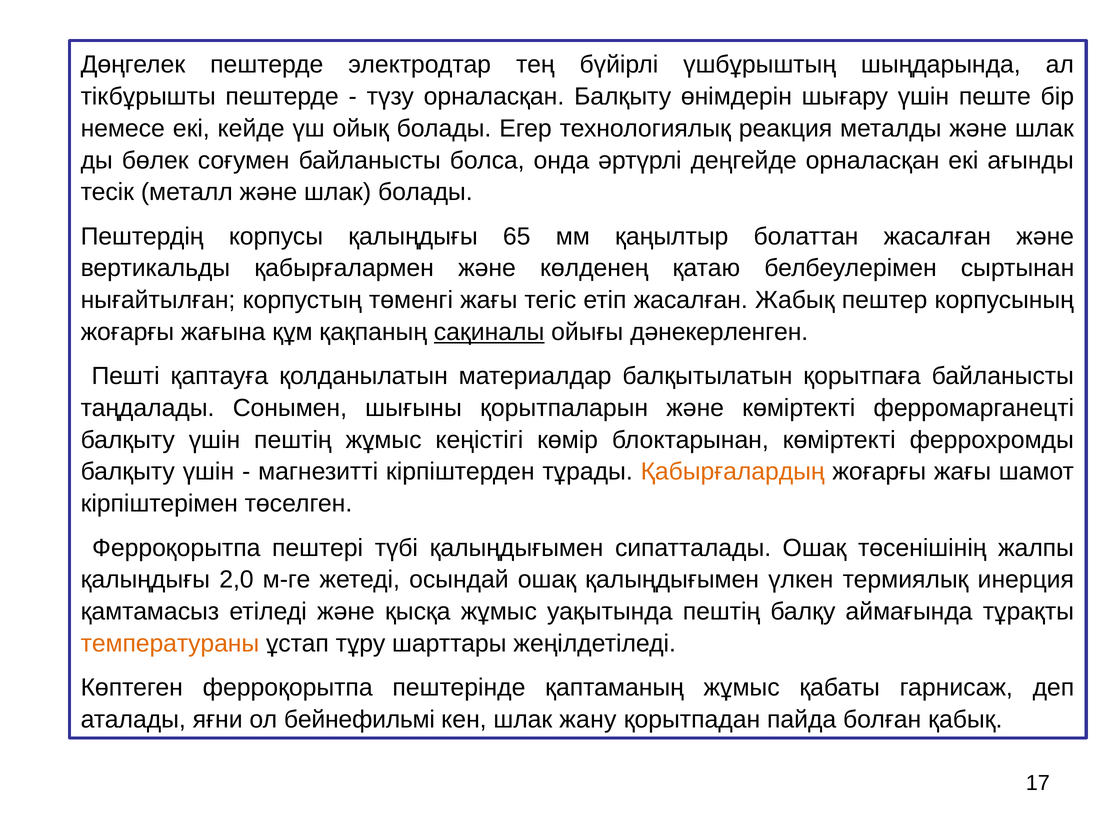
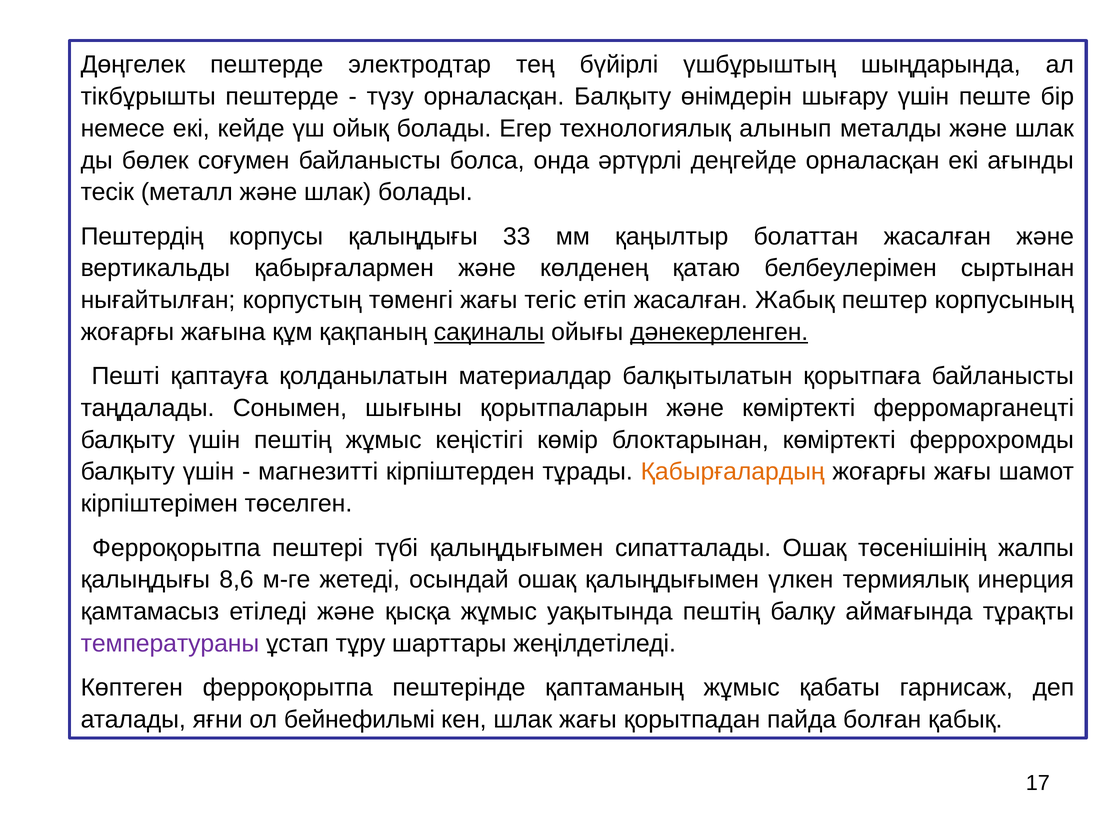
реакция: реакция -> алынып
65: 65 -> 33
дәнекерленген underline: none -> present
2,0: 2,0 -> 8,6
температураны colour: orange -> purple
шлак жану: жану -> жағы
